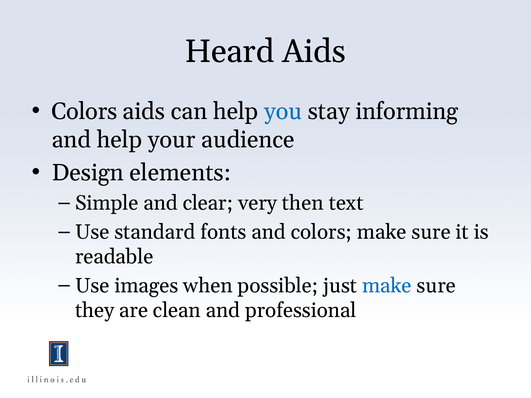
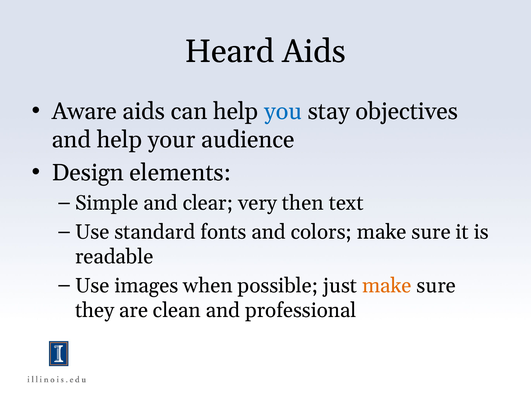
Colors at (84, 111): Colors -> Aware
informing: informing -> objectives
make at (387, 286) colour: blue -> orange
